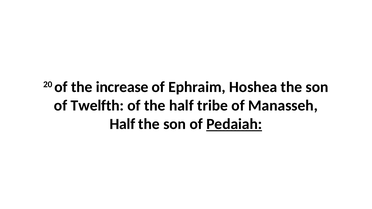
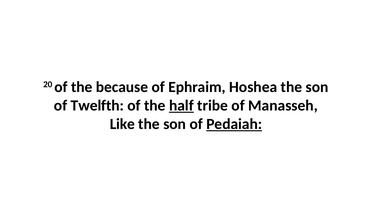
increase: increase -> because
half at (181, 106) underline: none -> present
Half at (122, 124): Half -> Like
